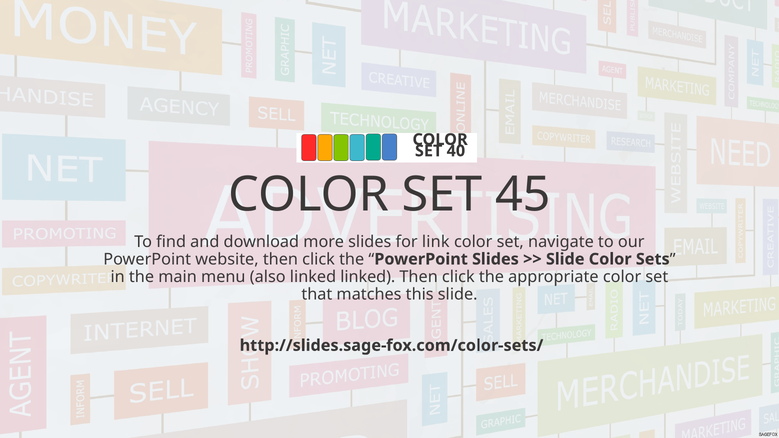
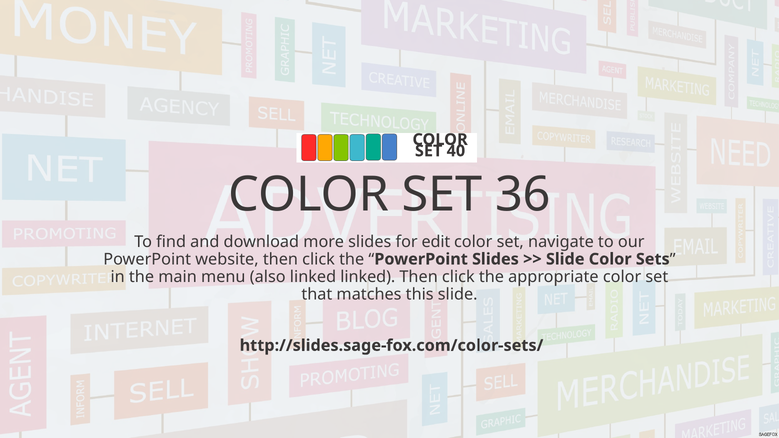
45: 45 -> 36
link: link -> edit
